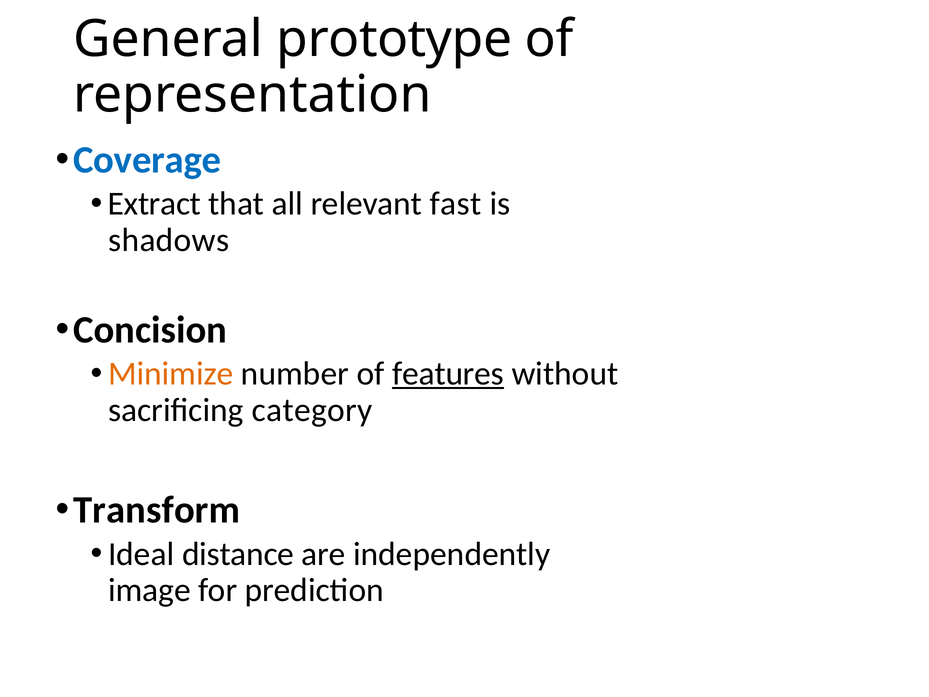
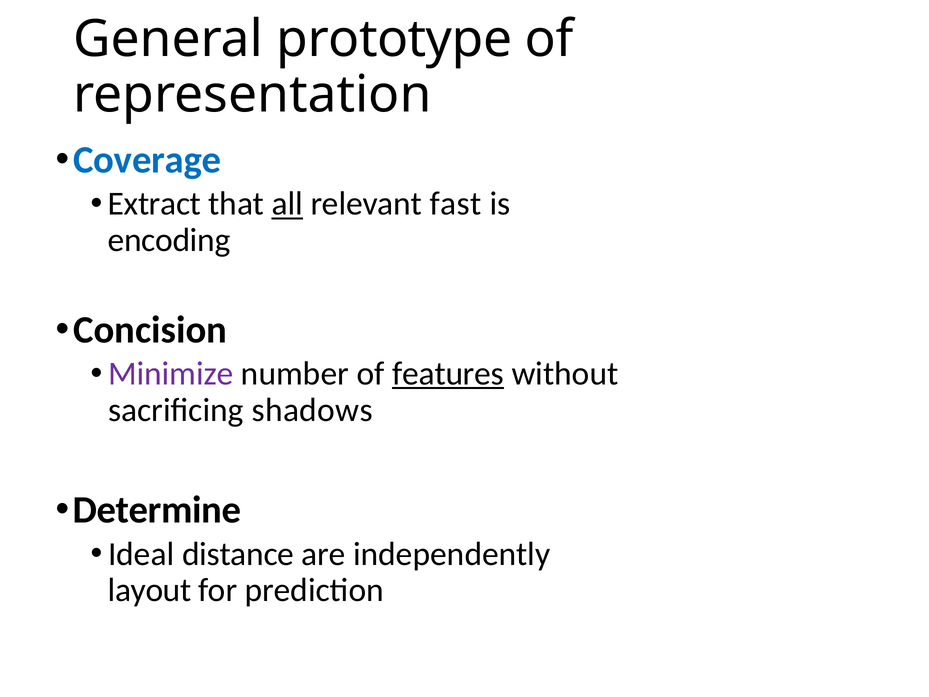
all underline: none -> present
shadows: shadows -> encoding
Minimize colour: orange -> purple
category: category -> shadows
Transform: Transform -> Determine
image: image -> layout
